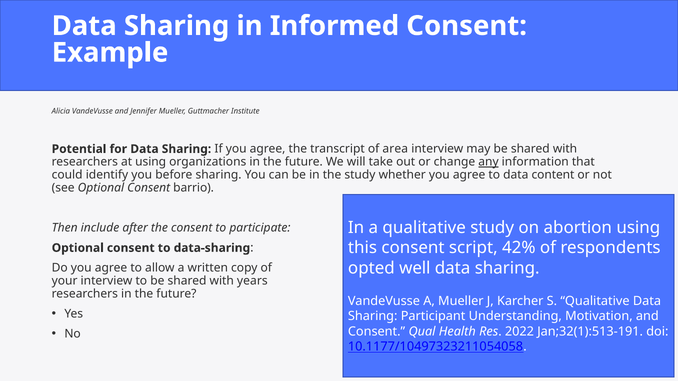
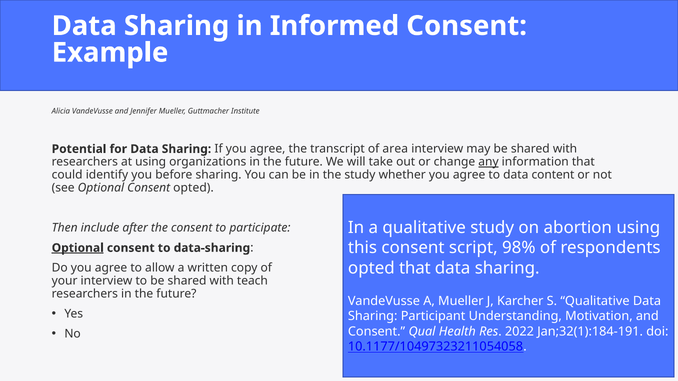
Consent barrio: barrio -> opted
42%: 42% -> 98%
Optional at (78, 248) underline: none -> present
opted well: well -> that
years: years -> teach
Jan;32(1):513-191: Jan;32(1):513-191 -> Jan;32(1):184-191
